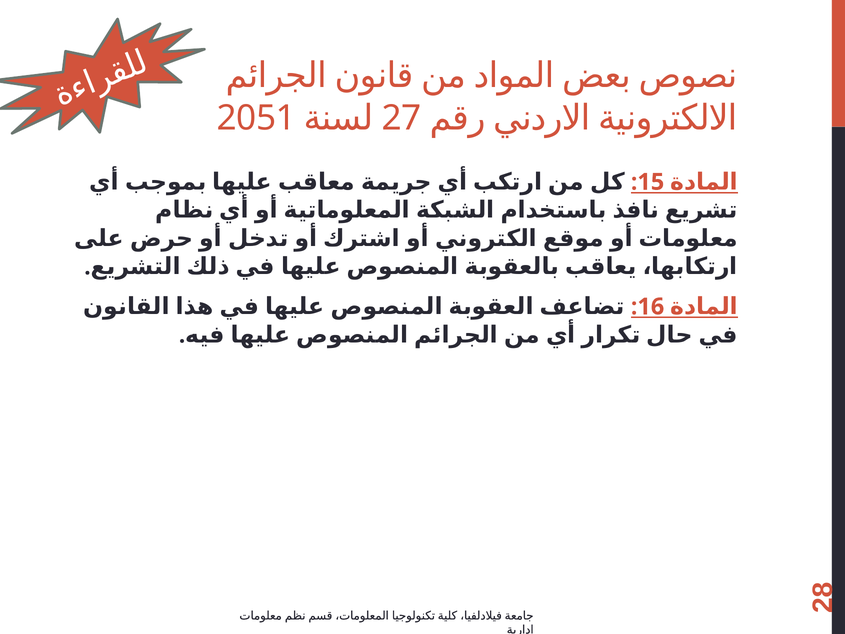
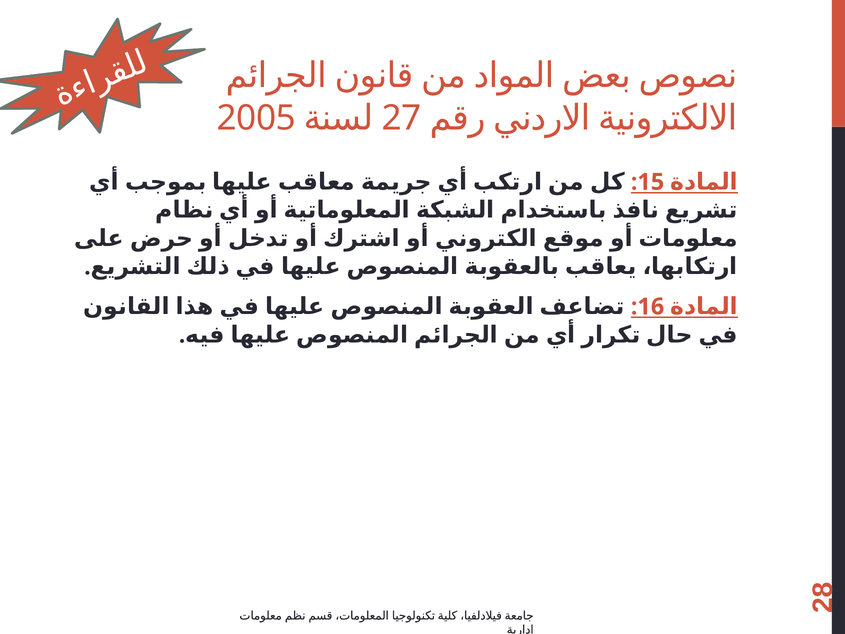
2051: 2051 -> 2005
